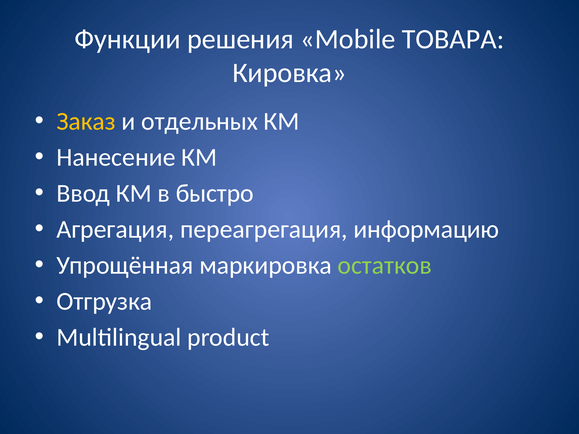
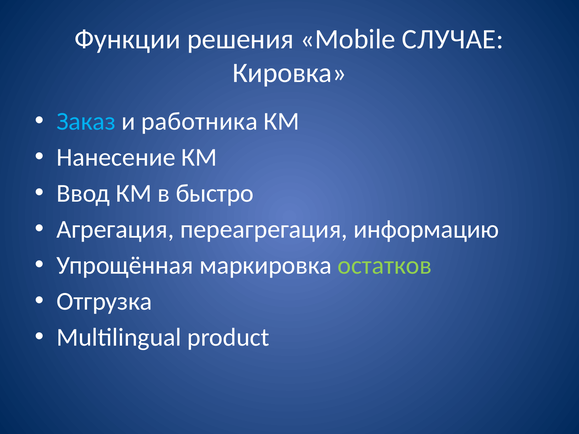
ТОВАРА: ТОВАРА -> СЛУЧАЕ
Заказ colour: yellow -> light blue
отдельных: отдельных -> работника
